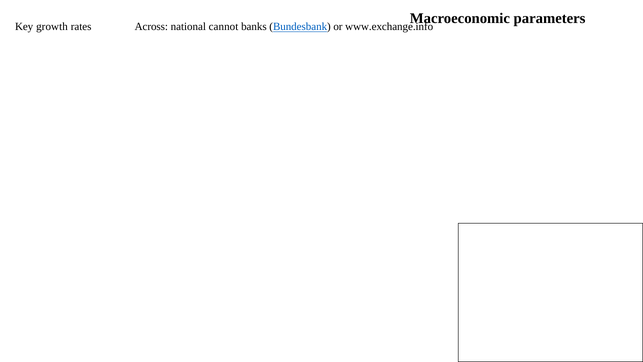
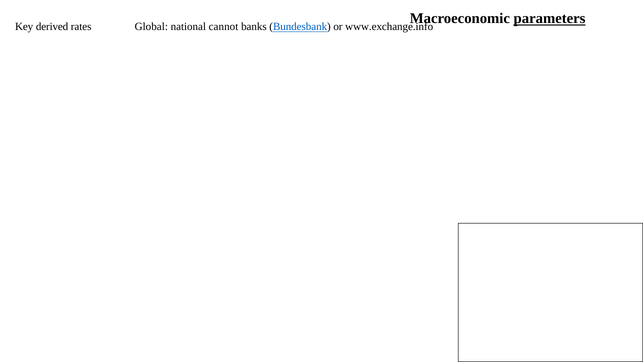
parameters underline: none -> present
growth: growth -> derived
Across: Across -> Global
